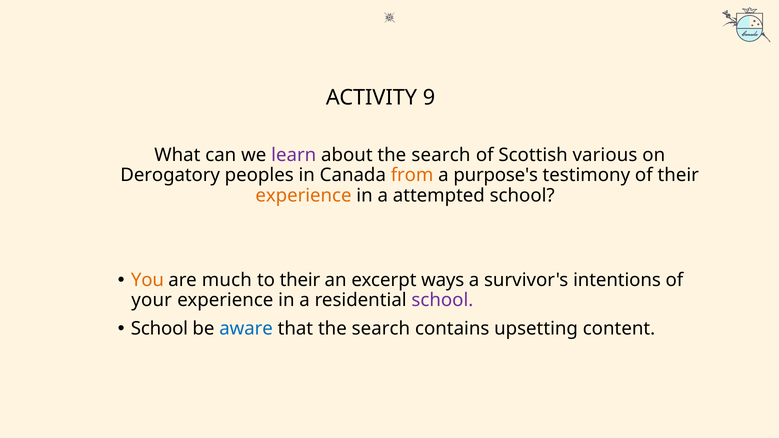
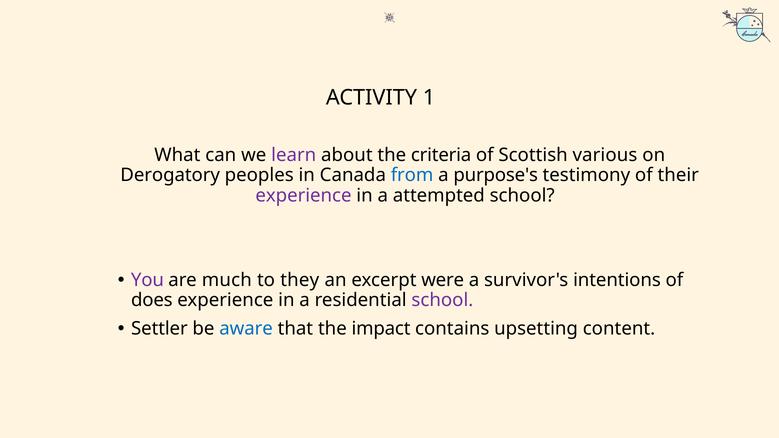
9: 9 -> 1
about the search: search -> criteria
from colour: orange -> blue
experience at (303, 196) colour: orange -> purple
You colour: orange -> purple
to their: their -> they
ways: ways -> were
your: your -> does
School at (159, 329): School -> Settler
that the search: search -> impact
